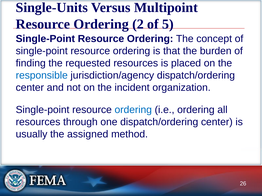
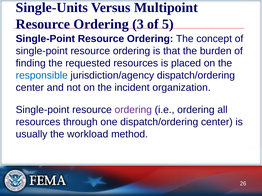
2: 2 -> 3
ordering at (133, 110) colour: blue -> purple
assigned: assigned -> workload
